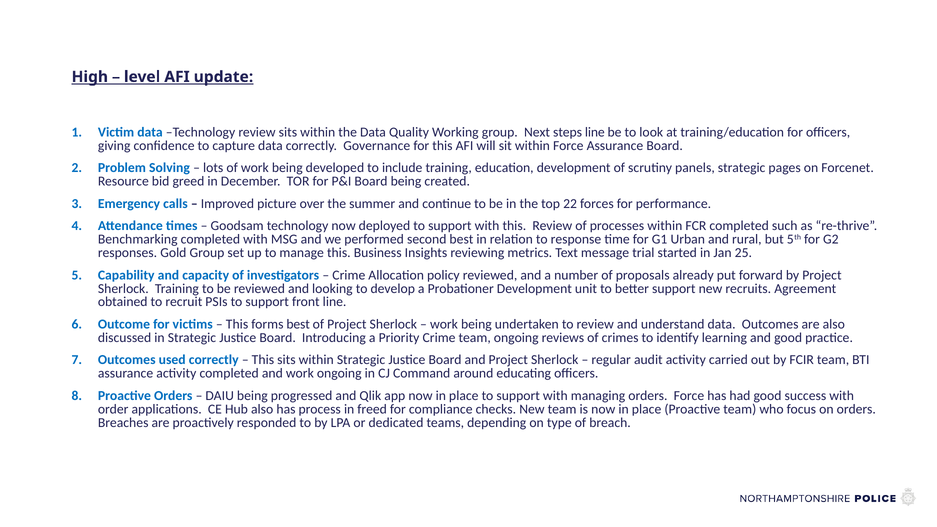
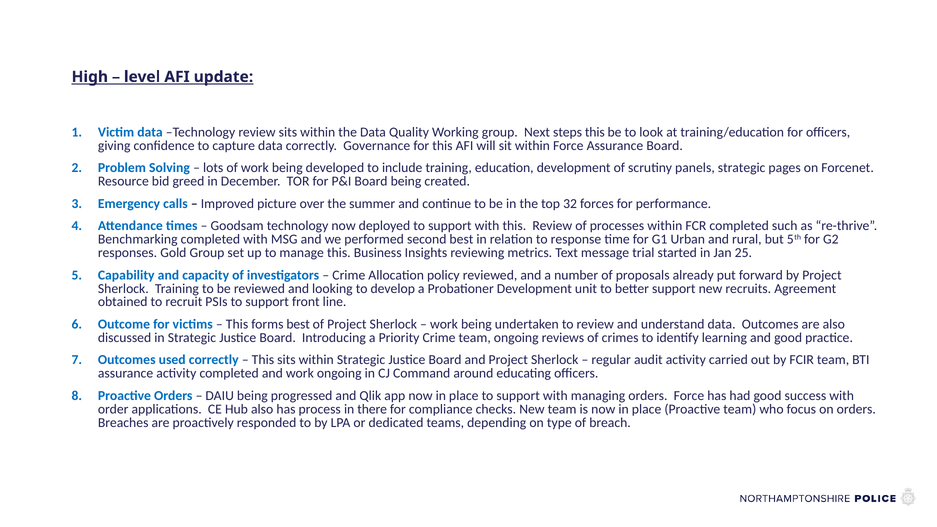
steps line: line -> this
22: 22 -> 32
freed: freed -> there
